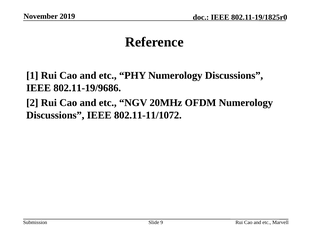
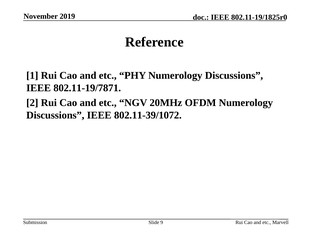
802.11-19/9686: 802.11-19/9686 -> 802.11-19/7871
802.11-11/1072: 802.11-11/1072 -> 802.11-39/1072
